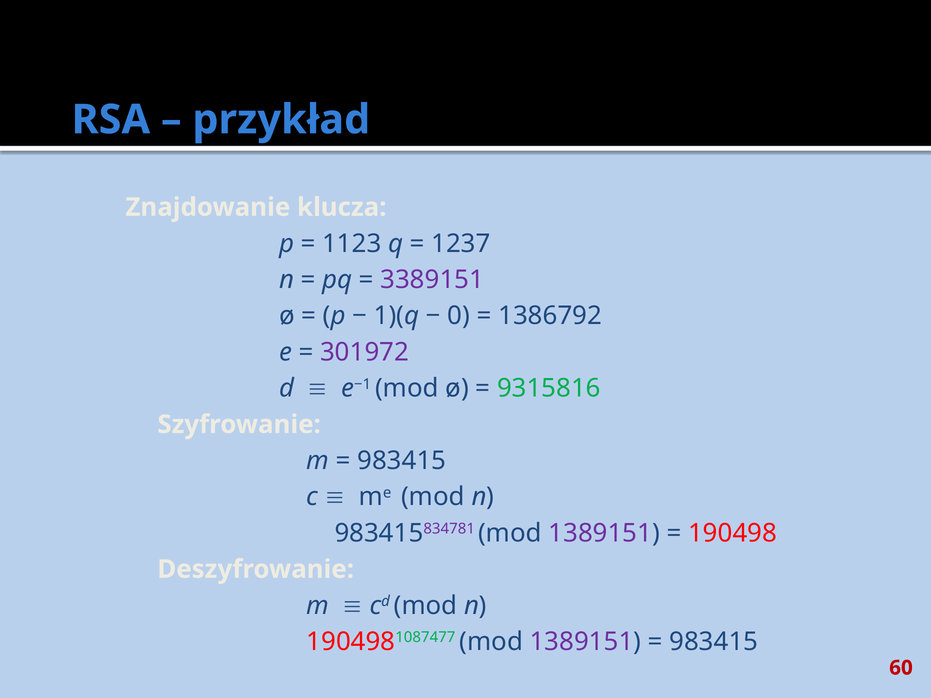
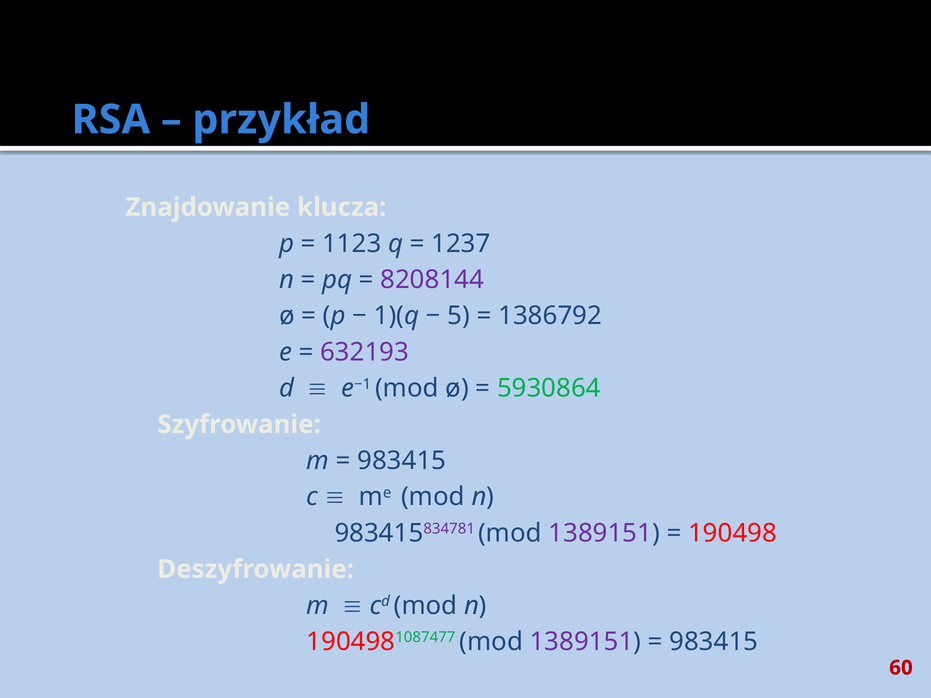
3389151: 3389151 -> 8208144
0: 0 -> 5
301972: 301972 -> 632193
9315816: 9315816 -> 5930864
